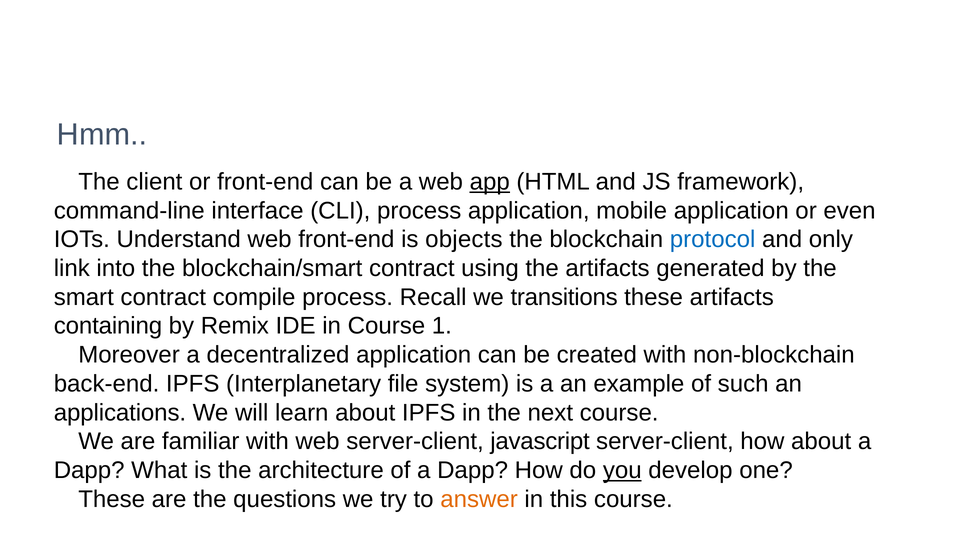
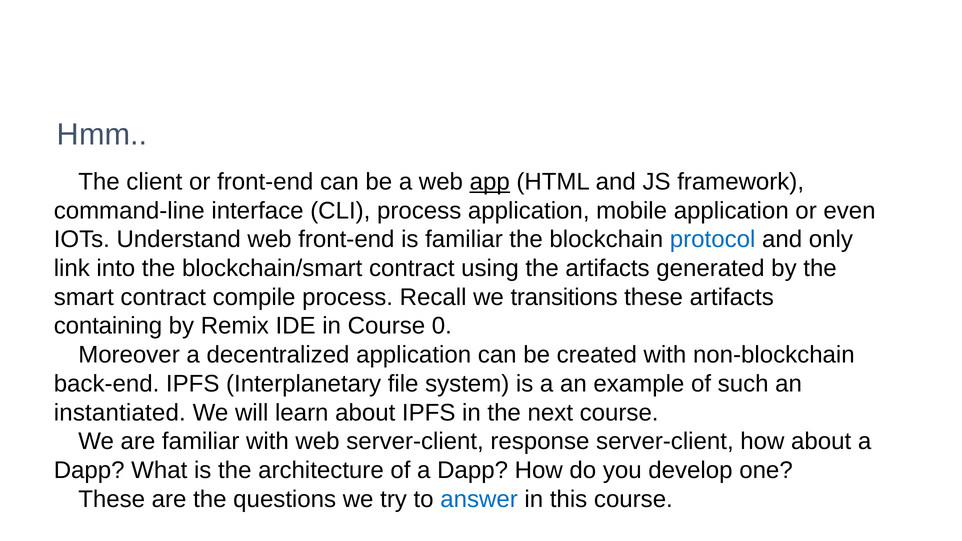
is objects: objects -> familiar
1: 1 -> 0
applications: applications -> instantiated
javascript: javascript -> response
you underline: present -> none
answer colour: orange -> blue
